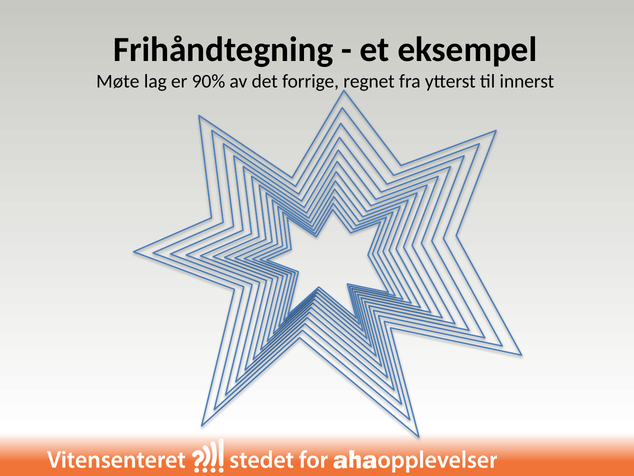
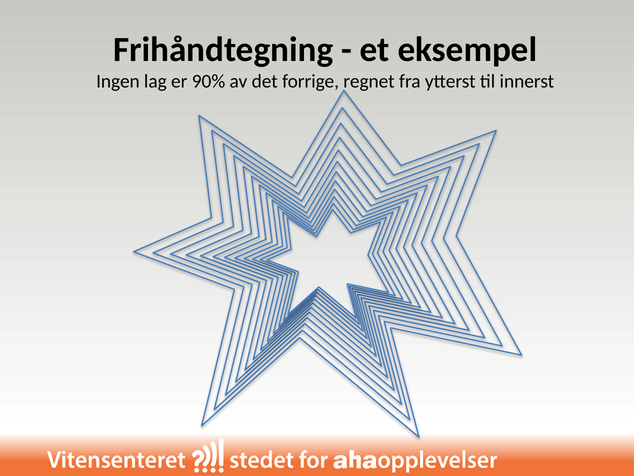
Møte: Møte -> Ingen
